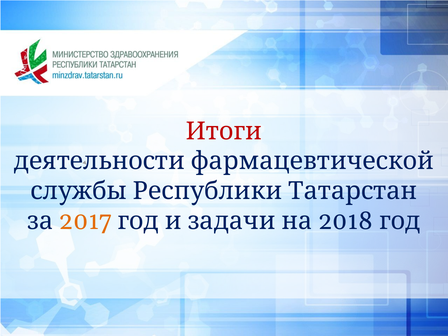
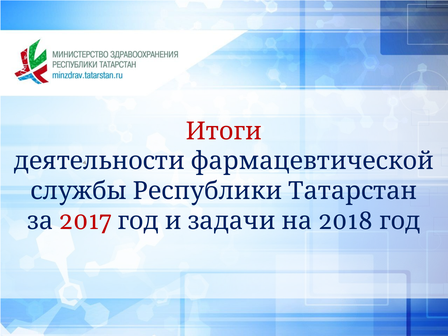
2017 colour: orange -> red
